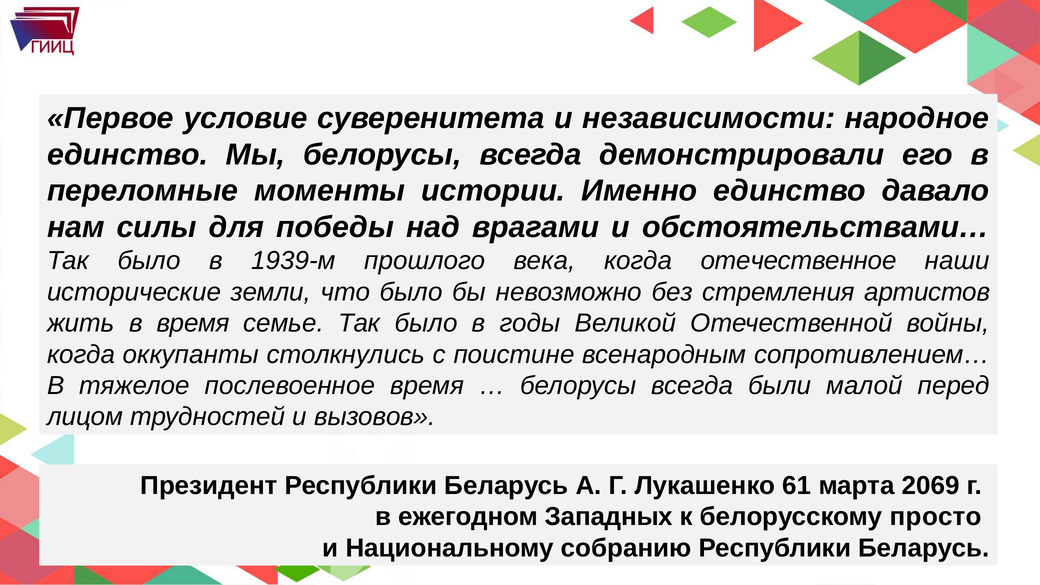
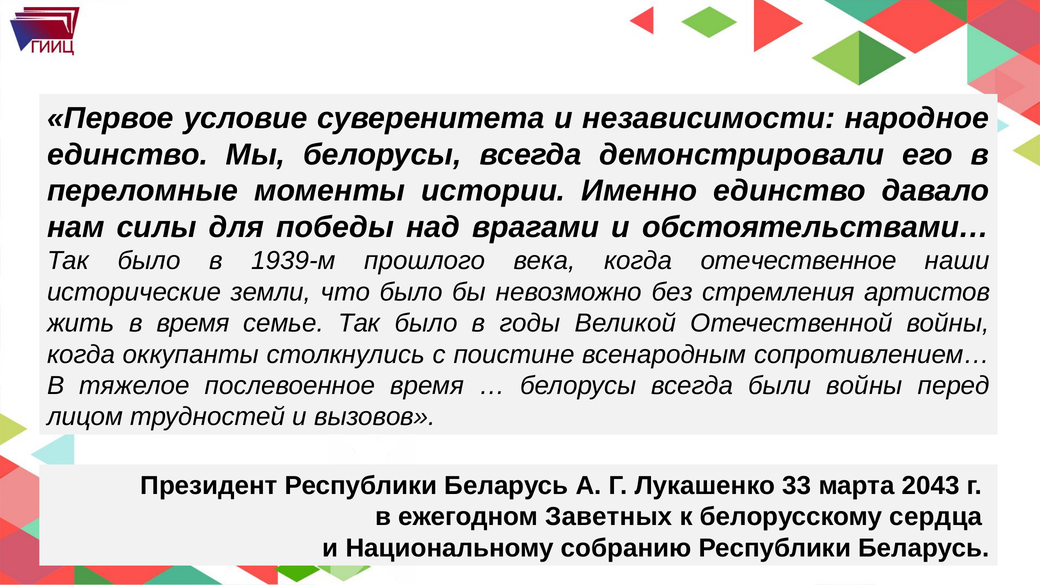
были малой: малой -> войны
61: 61 -> 33
2069: 2069 -> 2043
Западных: Западных -> Заветных
просто: просто -> сердца
